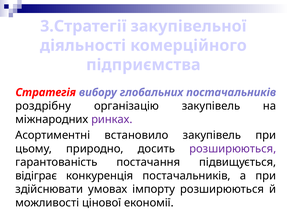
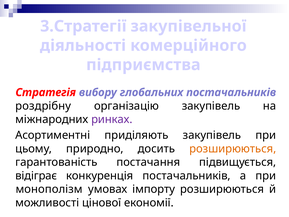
встановило: встановило -> приділяють
розширюються at (233, 149) colour: purple -> orange
здійснювати: здійснювати -> монополізм
